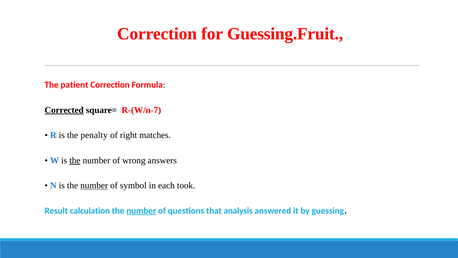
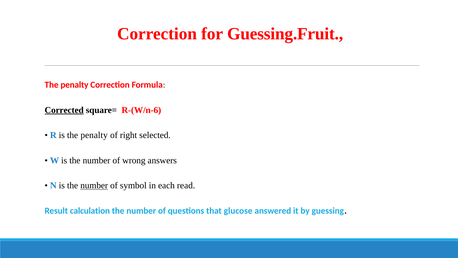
patient at (74, 85): patient -> penalty
R-(W/n-7: R-(W/n-7 -> R-(W/n-6
matches: matches -> selected
the at (75, 160) underline: present -> none
took: took -> read
number at (141, 210) underline: present -> none
analysis: analysis -> glucose
